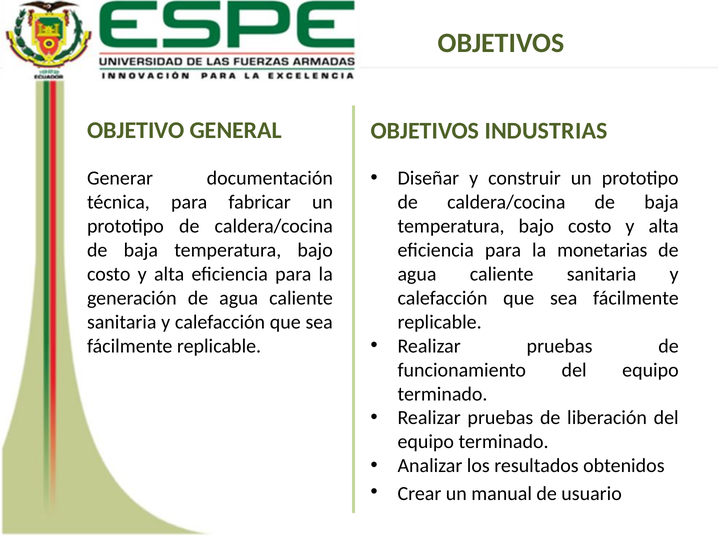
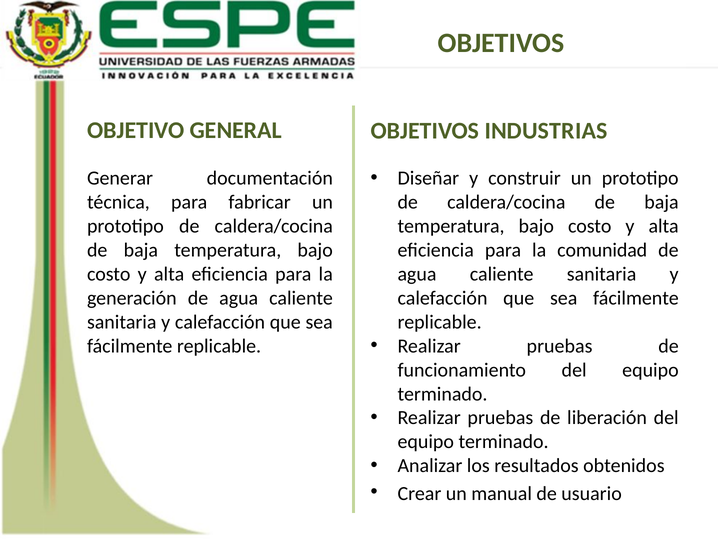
monetarias: monetarias -> comunidad
